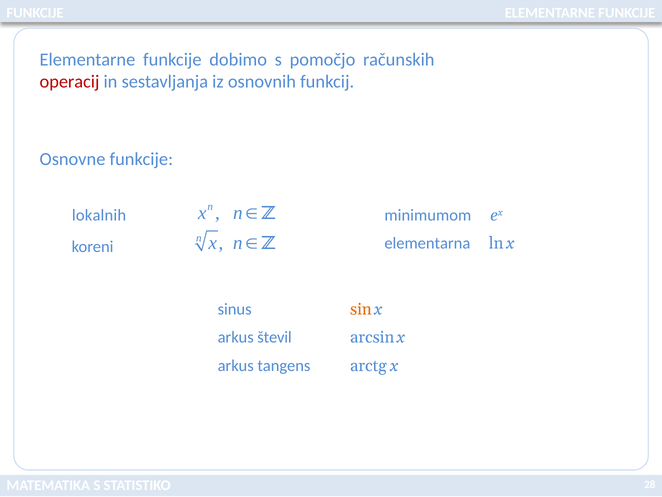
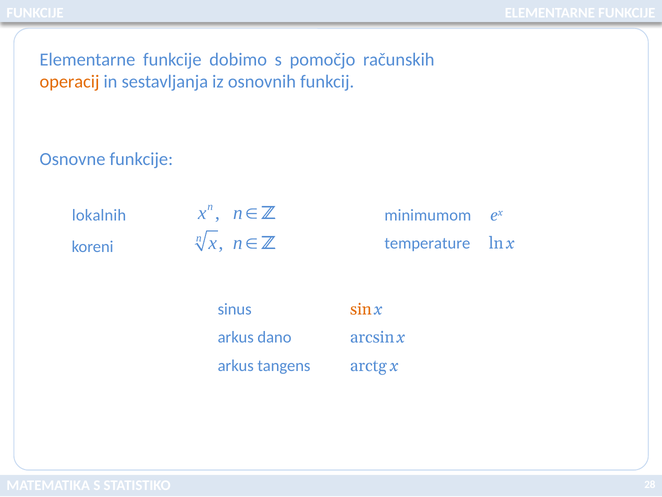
operacij colour: red -> orange
elementarna: elementarna -> temperature
števil: števil -> dano
